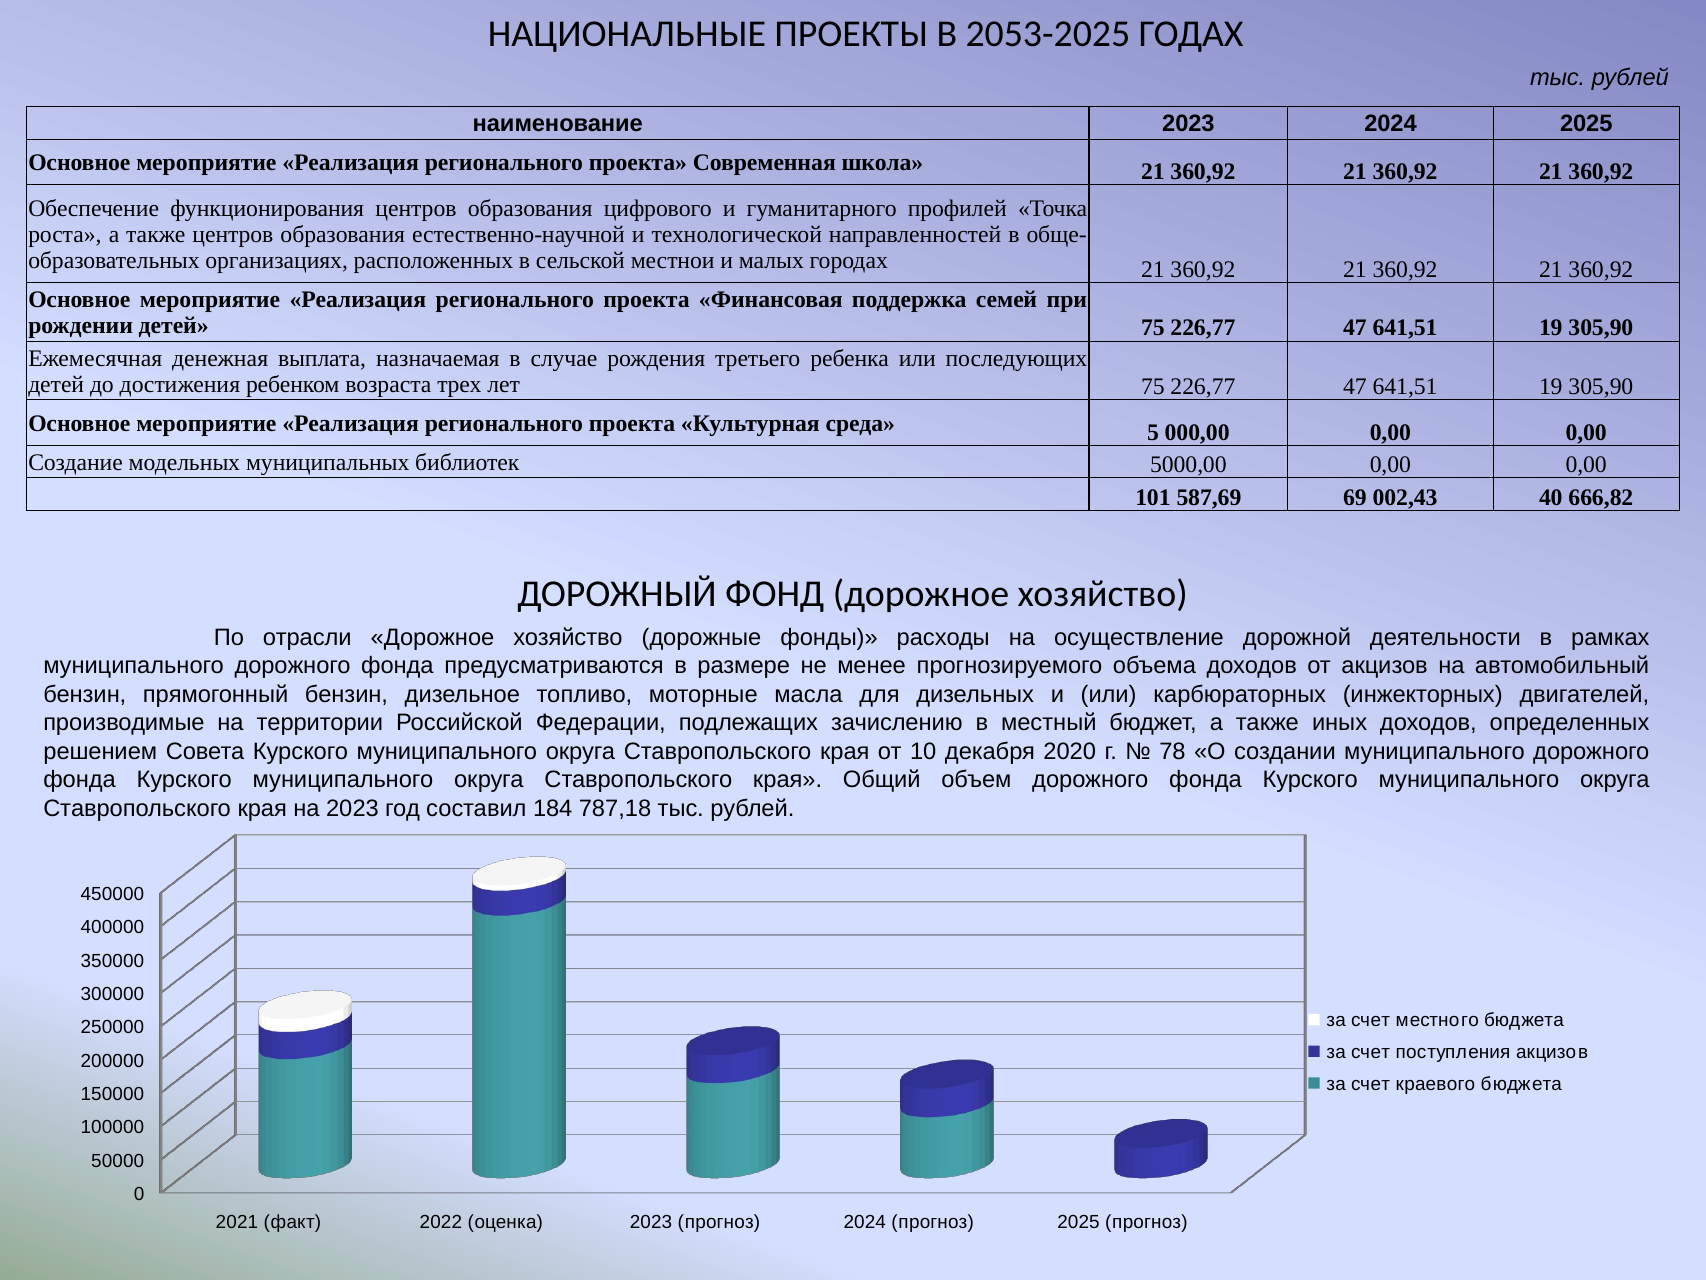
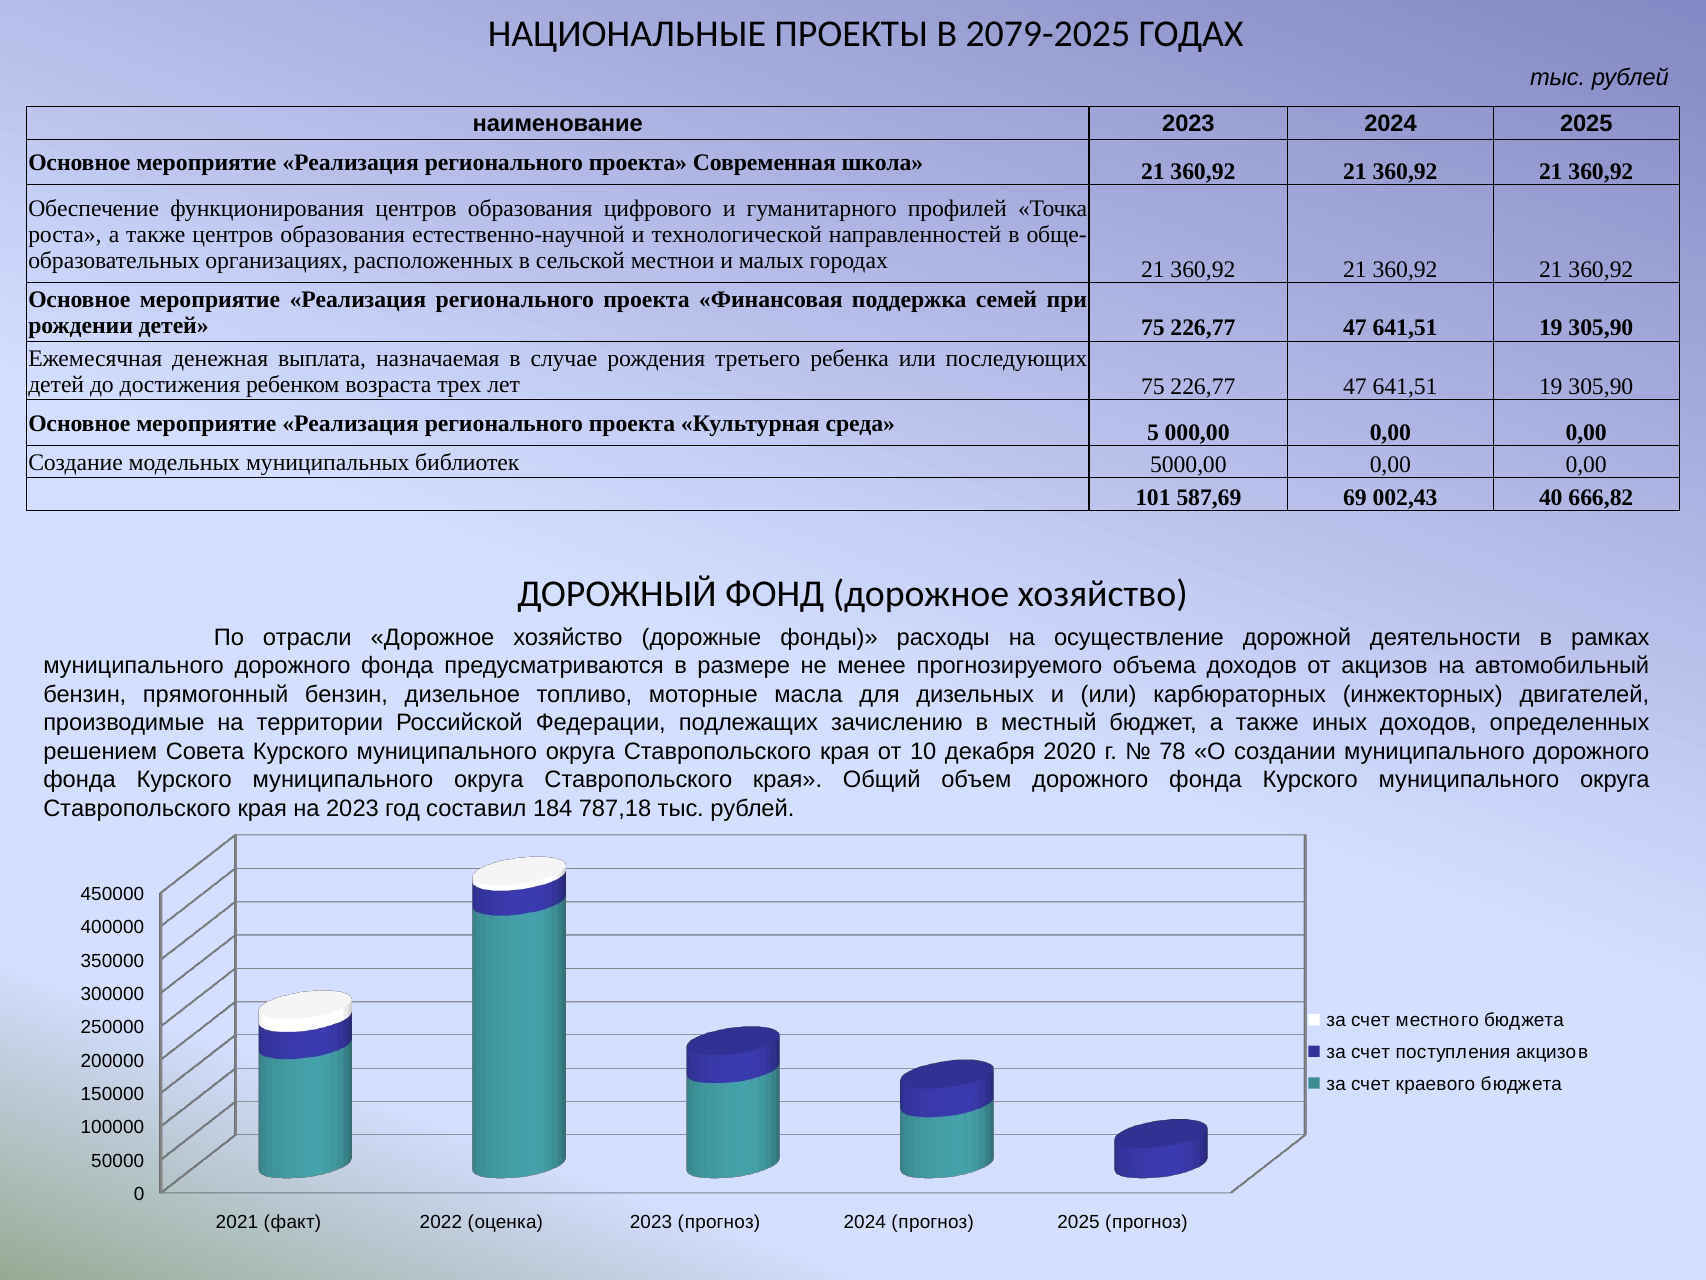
2053-2025: 2053-2025 -> 2079-2025
